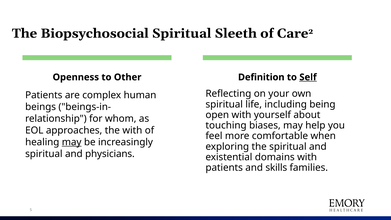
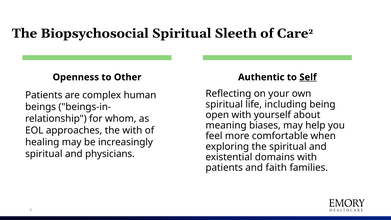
Definition: Definition -> Authentic
touching: touching -> meaning
may at (72, 142) underline: present -> none
skills: skills -> faith
